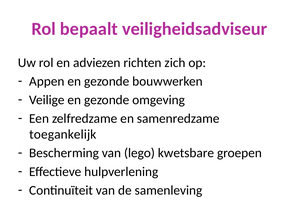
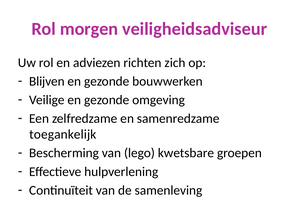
bepaalt: bepaalt -> morgen
Appen: Appen -> Blijven
